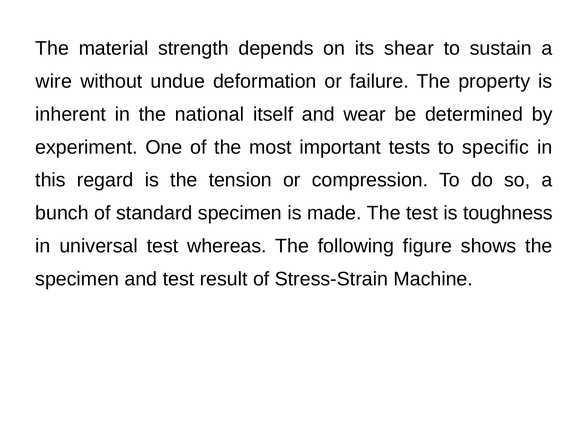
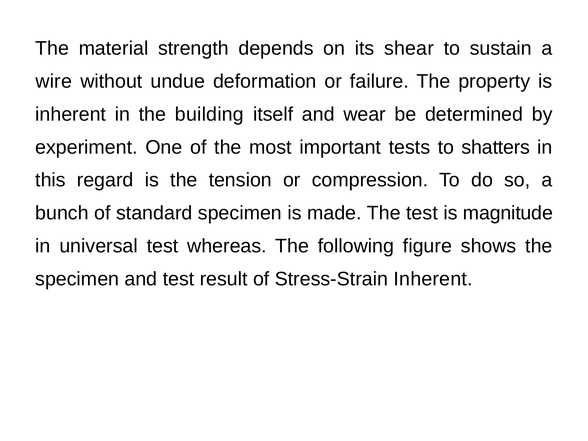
national: national -> building
specific: specific -> shatters
toughness: toughness -> magnitude
Stress-Strain Machine: Machine -> Inherent
